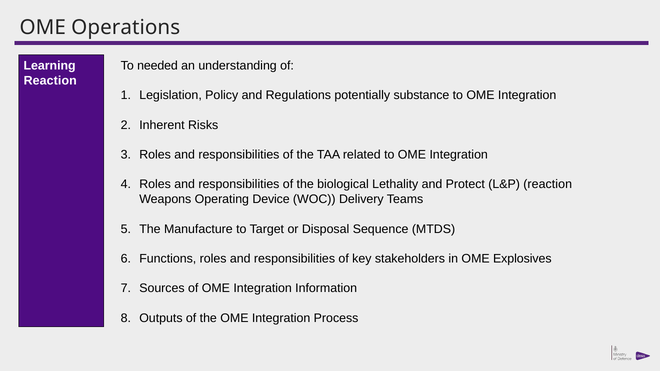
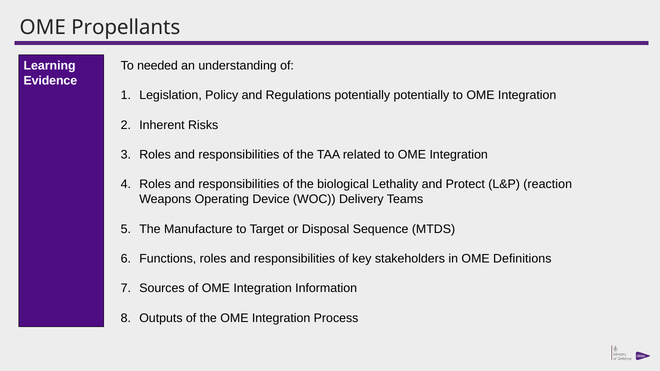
Operations: Operations -> Propellants
Reaction at (50, 81): Reaction -> Evidence
potentially substance: substance -> potentially
Explosives: Explosives -> Definitions
